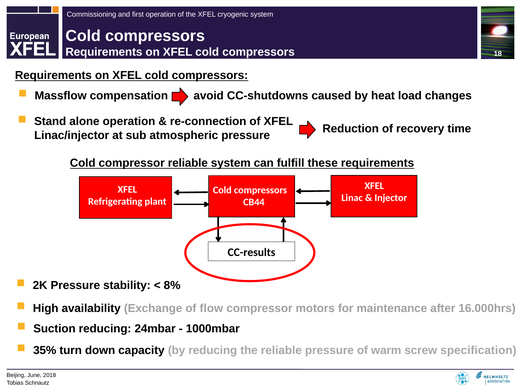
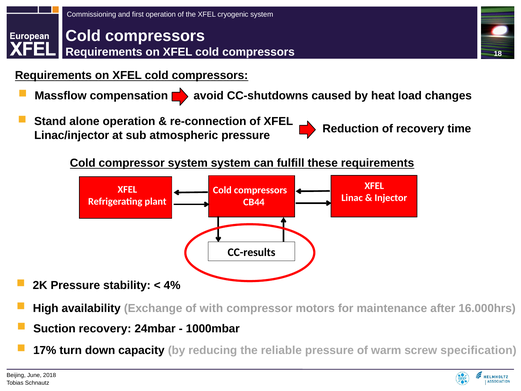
compressor reliable: reliable -> system
8%: 8% -> 4%
flow: flow -> with
Suction reducing: reducing -> recovery
35%: 35% -> 17%
